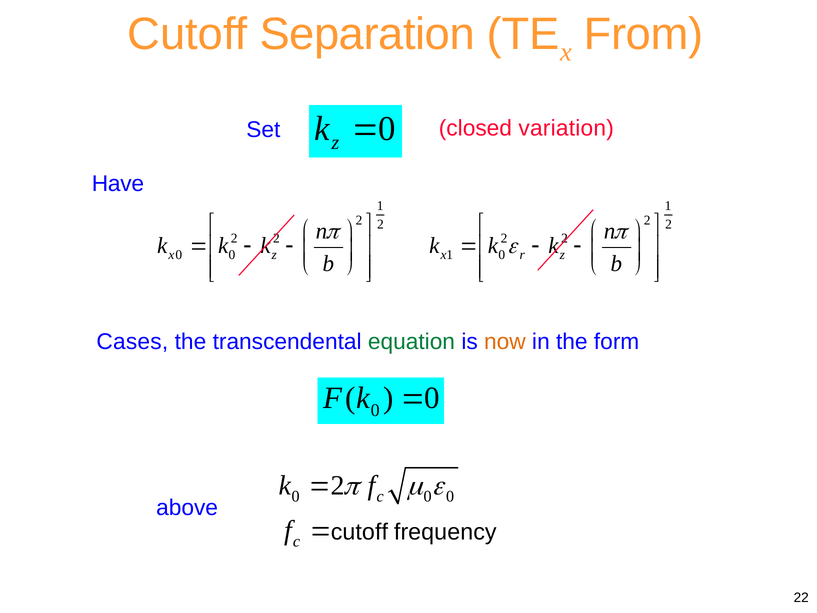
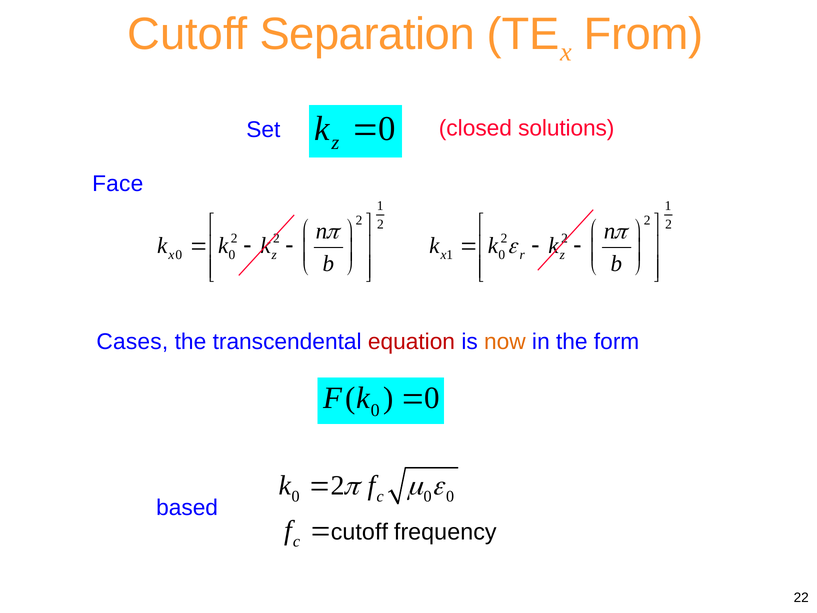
variation: variation -> solutions
Have: Have -> Face
equation colour: green -> red
above: above -> based
